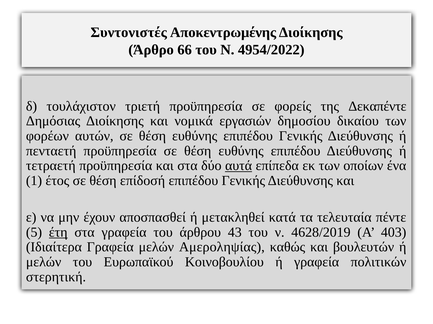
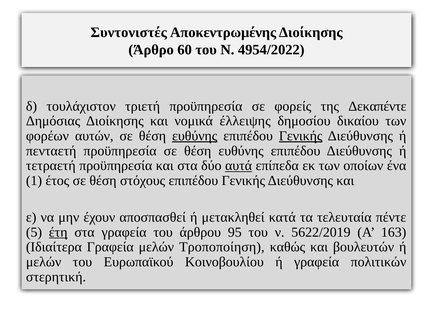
66: 66 -> 60
εργασιών: εργασιών -> έλλειψης
ευθύνης at (195, 136) underline: none -> present
Γενικής at (301, 136) underline: none -> present
επίδοσή: επίδοσή -> στόχους
43: 43 -> 95
4628/2019: 4628/2019 -> 5622/2019
403: 403 -> 163
Αμεροληψίας: Αμεροληψίας -> Τροποποίηση
